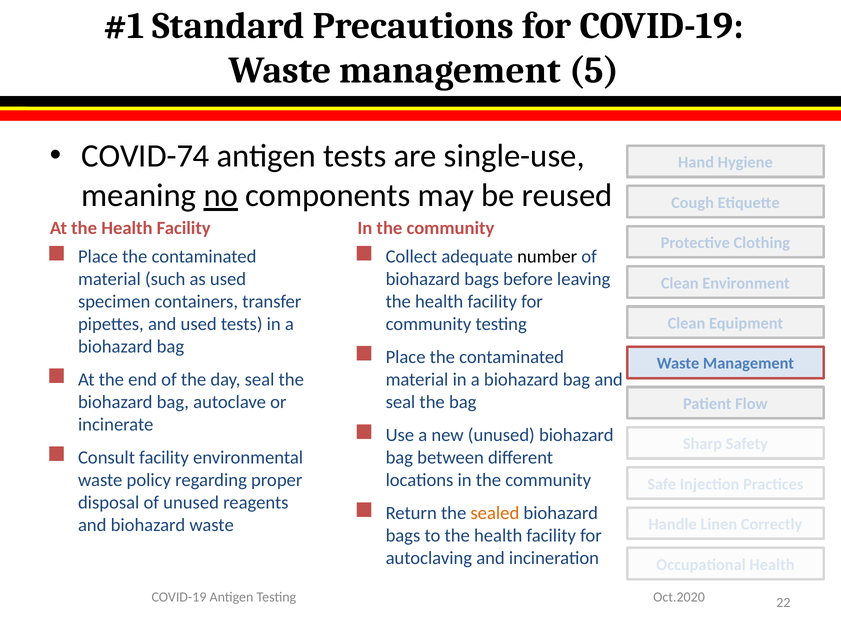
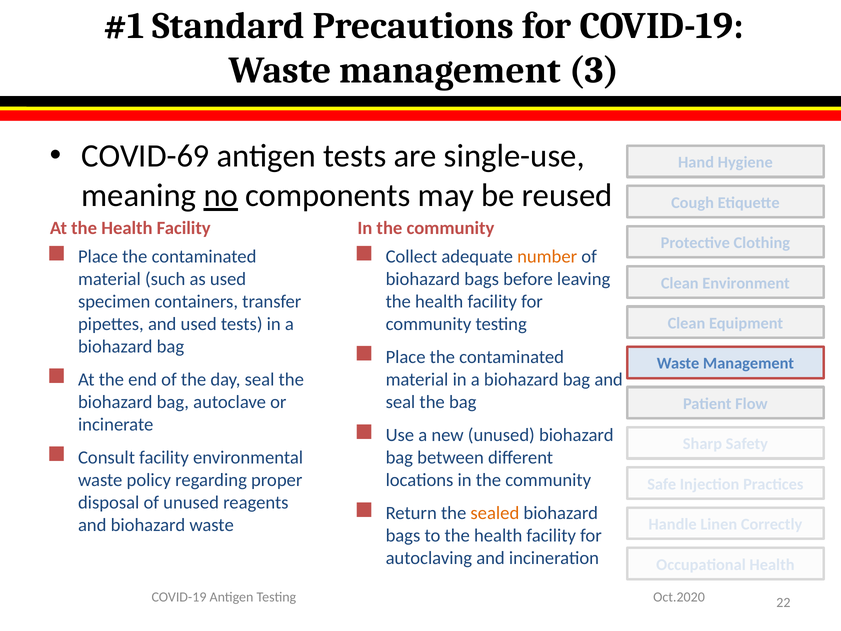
5: 5 -> 3
COVID-74: COVID-74 -> COVID-69
number colour: black -> orange
